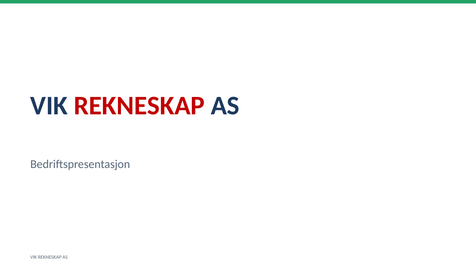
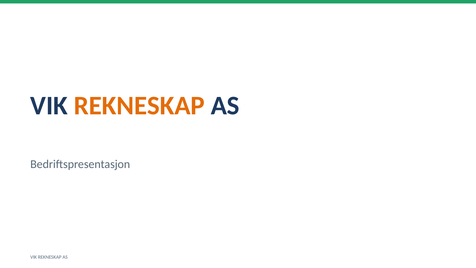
REKNESKAP at (139, 106) colour: red -> orange
